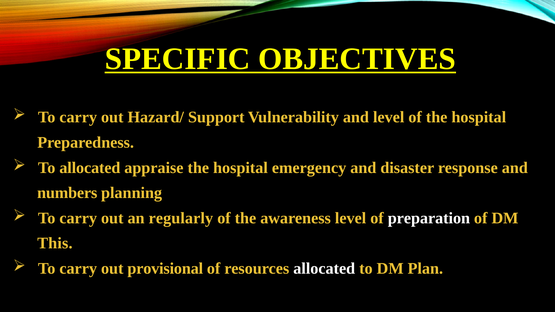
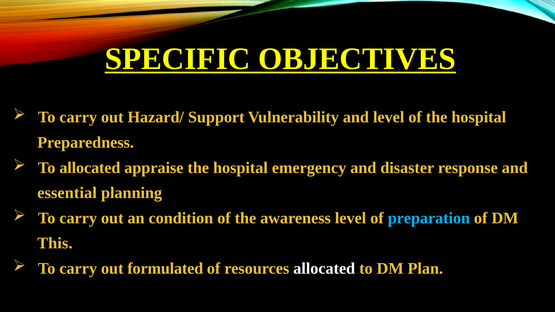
numbers: numbers -> essential
regularly: regularly -> condition
preparation colour: white -> light blue
provisional: provisional -> formulated
